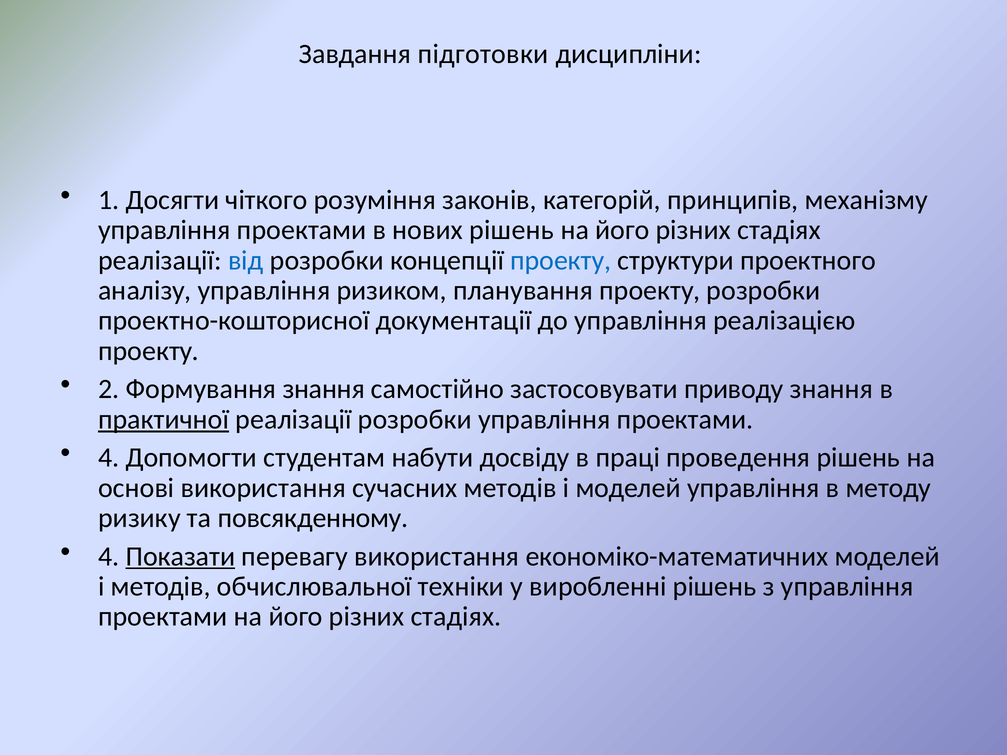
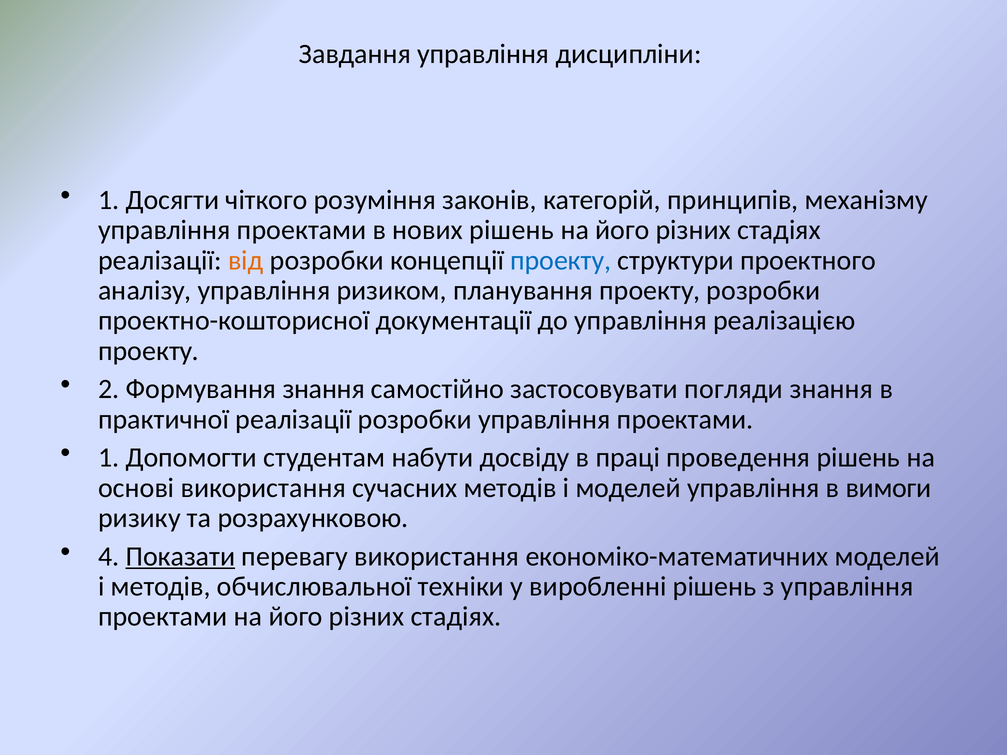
Завдання підготовки: підготовки -> управління
від colour: blue -> orange
приводу: приводу -> погляди
практичної underline: present -> none
4 at (109, 458): 4 -> 1
методу: методу -> вимоги
повсякденному: повсякденному -> розрахунковою
